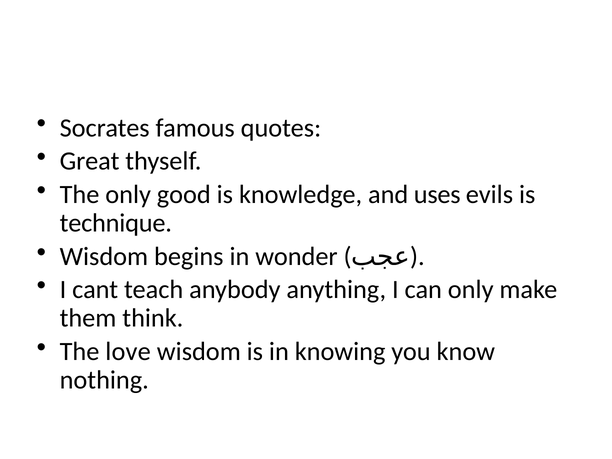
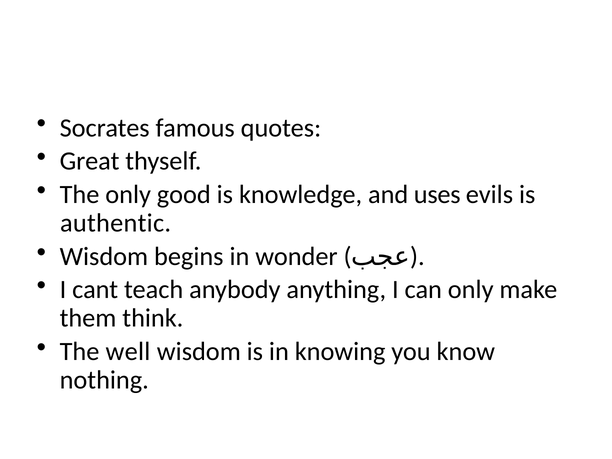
technique: technique -> authentic
love: love -> well
